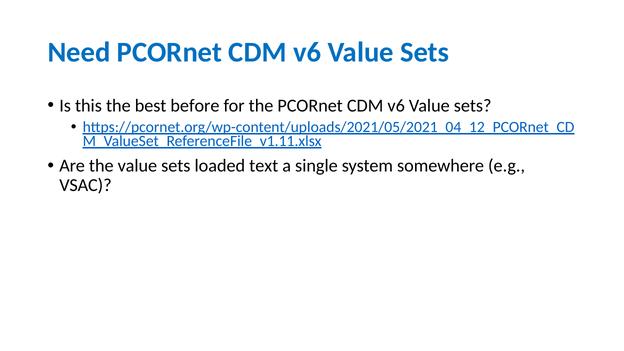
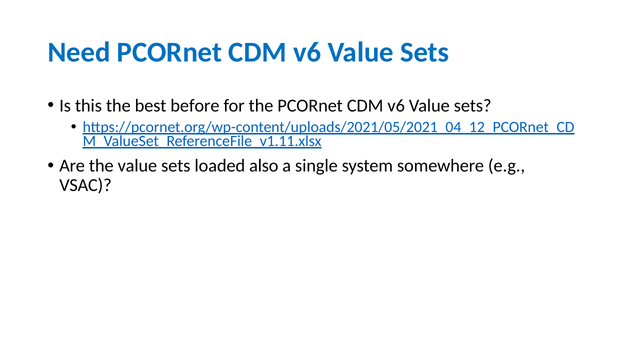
text: text -> also
